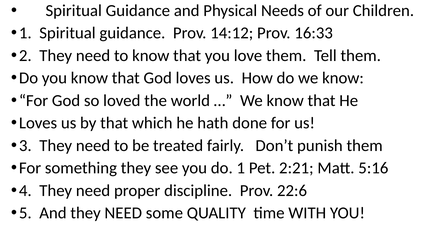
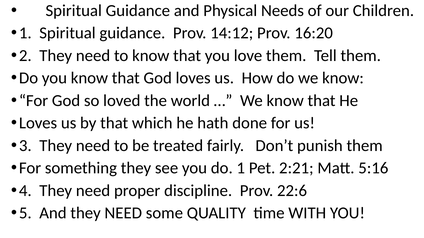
16:33: 16:33 -> 16:20
